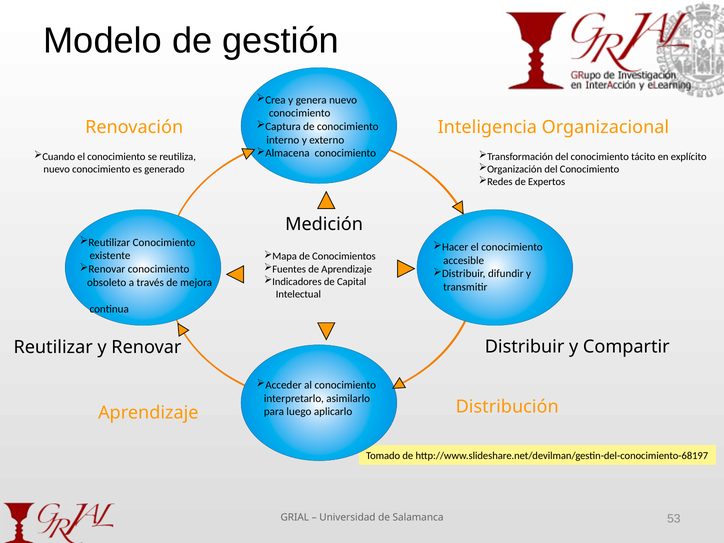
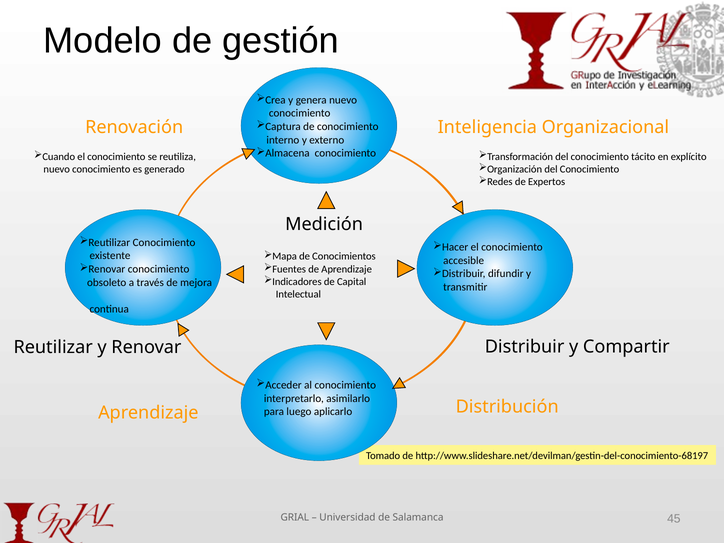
53: 53 -> 45
